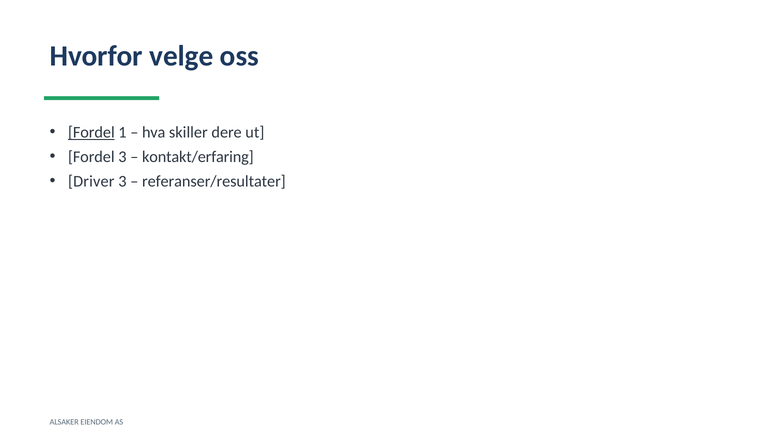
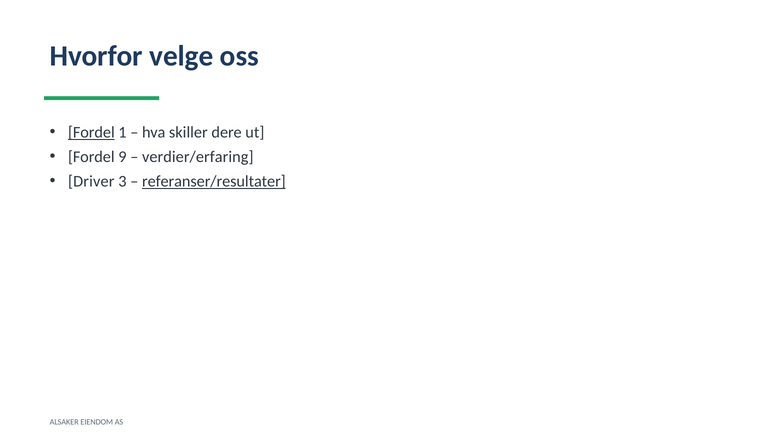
Fordel 3: 3 -> 9
kontakt/erfaring: kontakt/erfaring -> verdier/erfaring
referanser/resultater underline: none -> present
